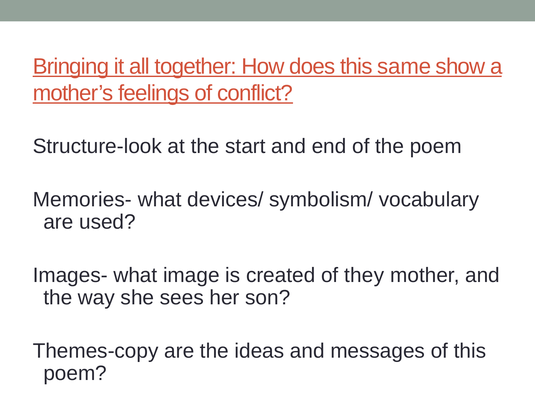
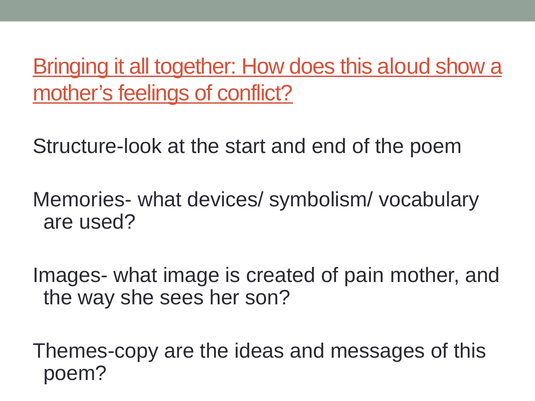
same: same -> aloud
they: they -> pain
